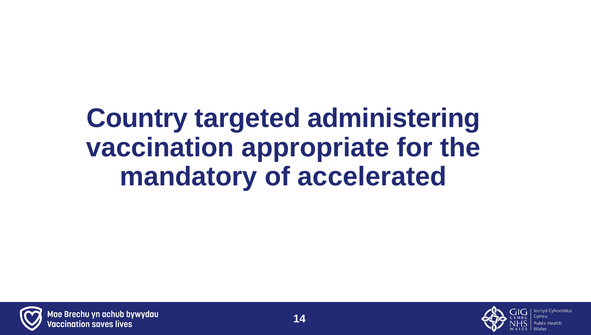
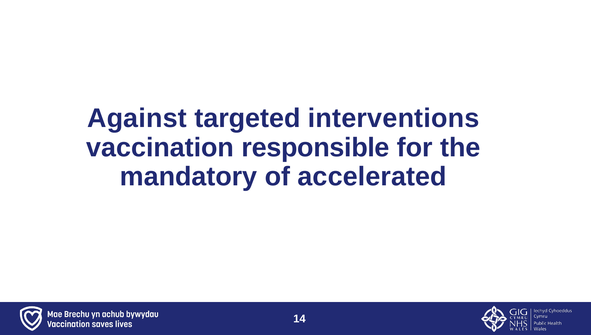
Country: Country -> Against
administering: administering -> interventions
appropriate: appropriate -> responsible
